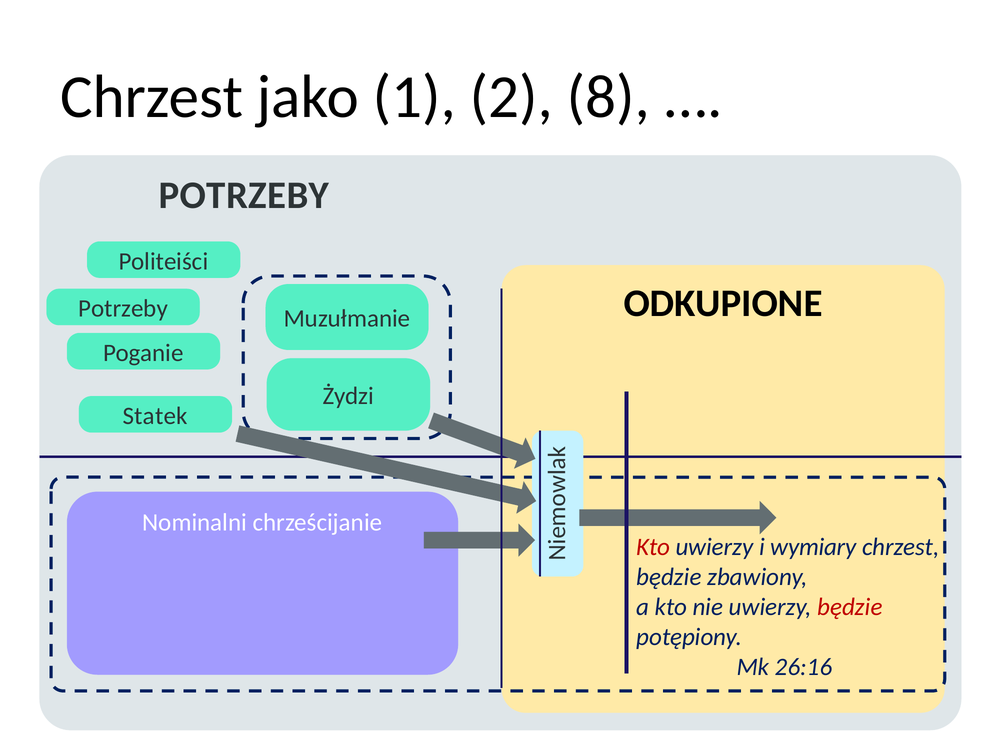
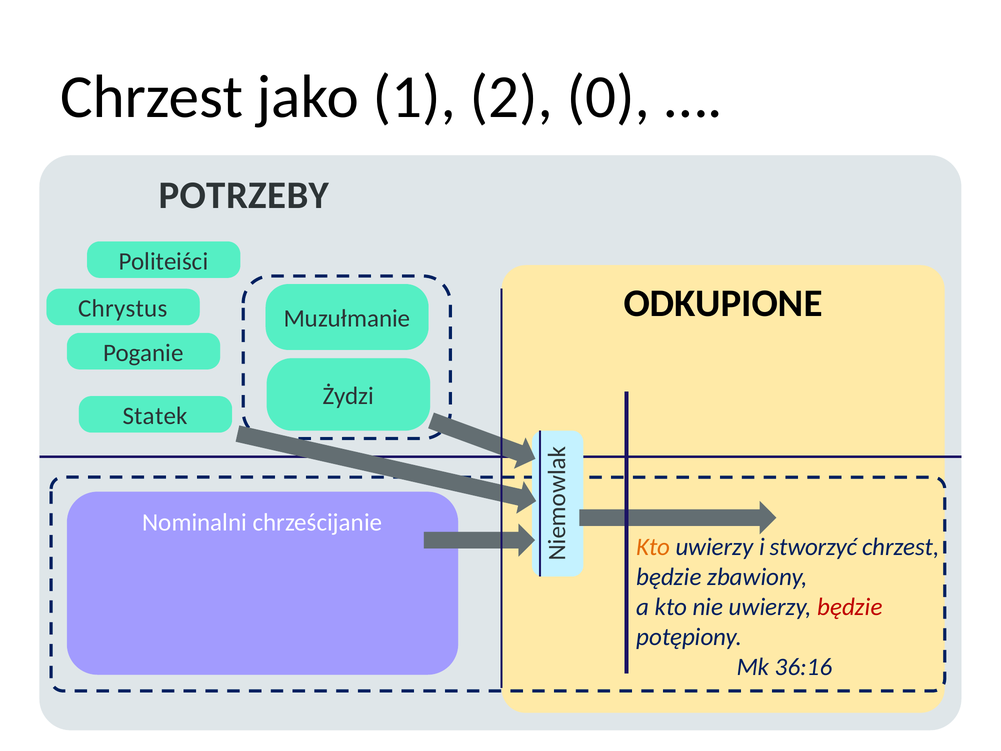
8: 8 -> 0
Potrzeby at (123, 309): Potrzeby -> Chrystus
Kto at (653, 547) colour: red -> orange
wymiary: wymiary -> stworzyć
26:16: 26:16 -> 36:16
